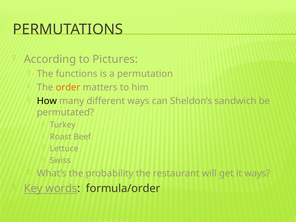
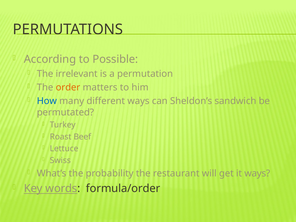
Pictures: Pictures -> Possible
functions: functions -> irrelevant
How colour: black -> blue
